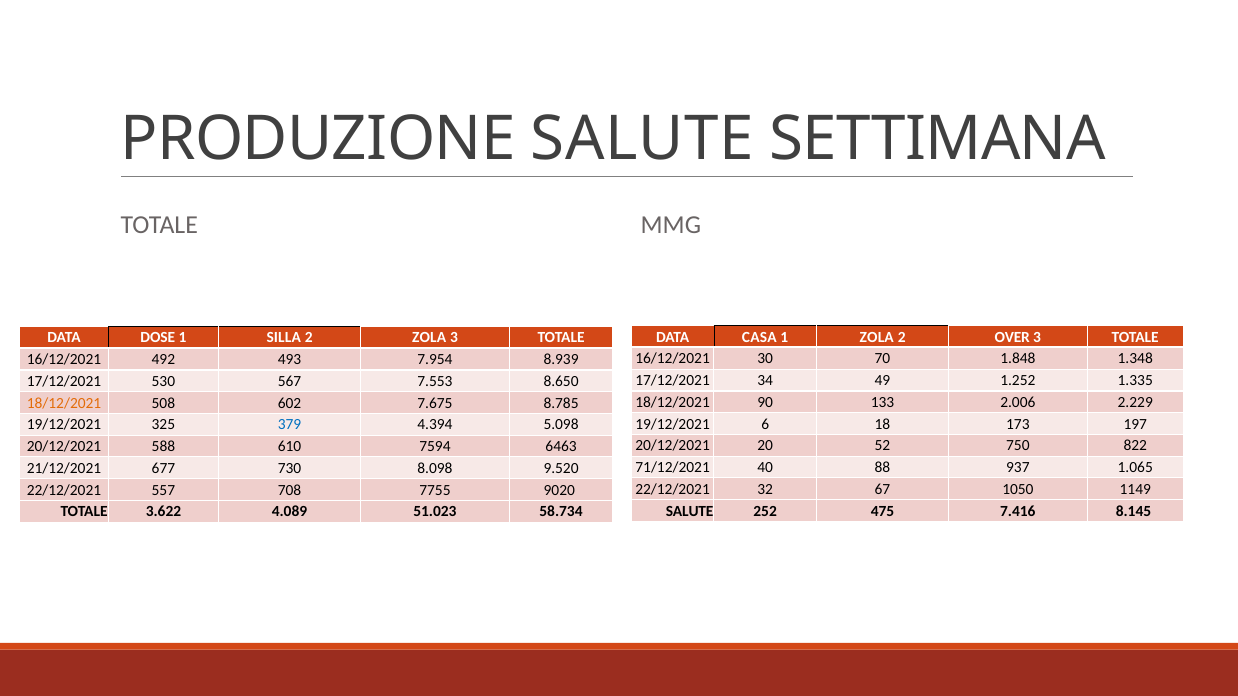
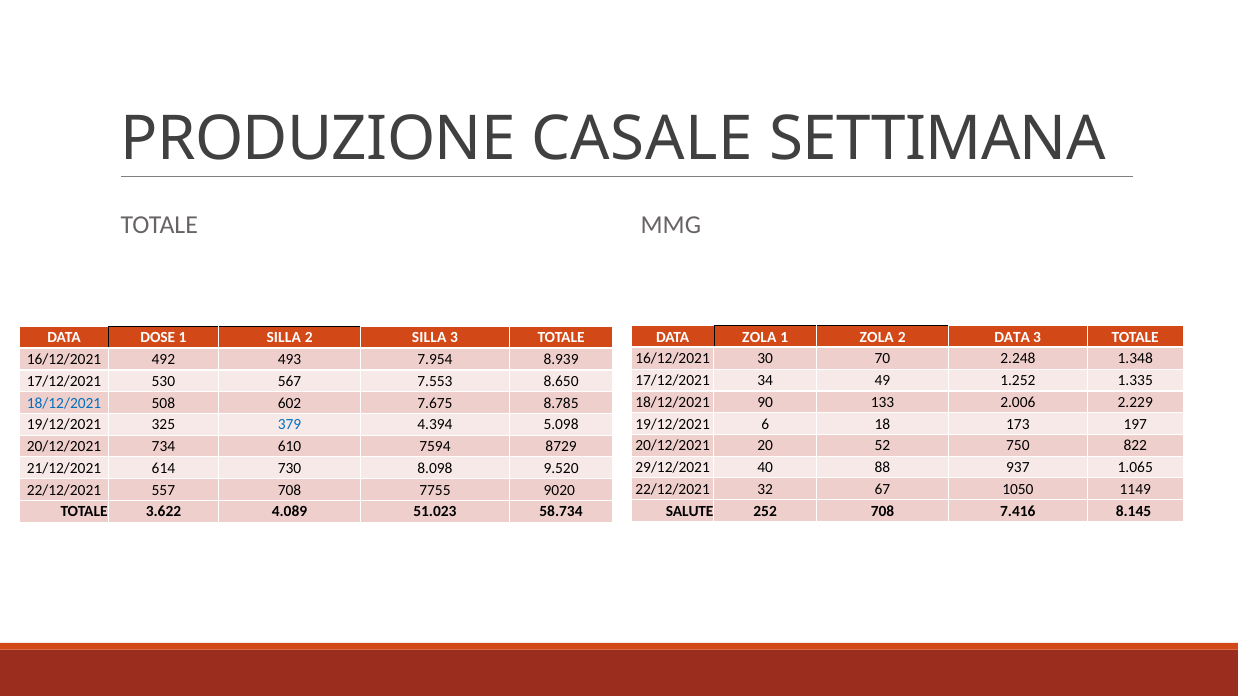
PRODUZIONE SALUTE: SALUTE -> CASALE
DATA CASA: CASA -> ZOLA
2 OVER: OVER -> DATA
2 ZOLA: ZOLA -> SILLA
1.848: 1.848 -> 2.248
18/12/2021 at (64, 403) colour: orange -> blue
588: 588 -> 734
6463: 6463 -> 8729
71/12/2021: 71/12/2021 -> 29/12/2021
677: 677 -> 614
252 475: 475 -> 708
